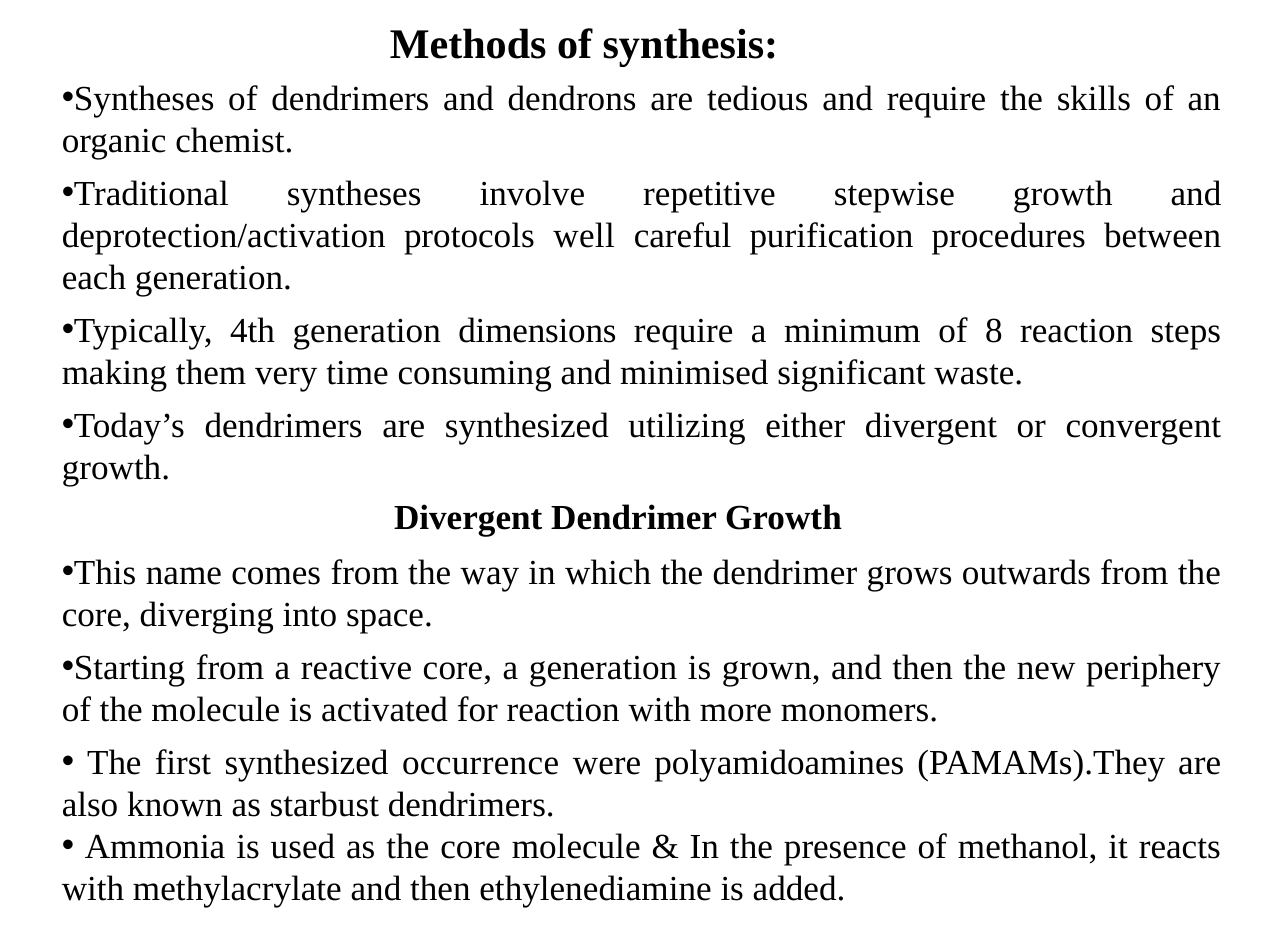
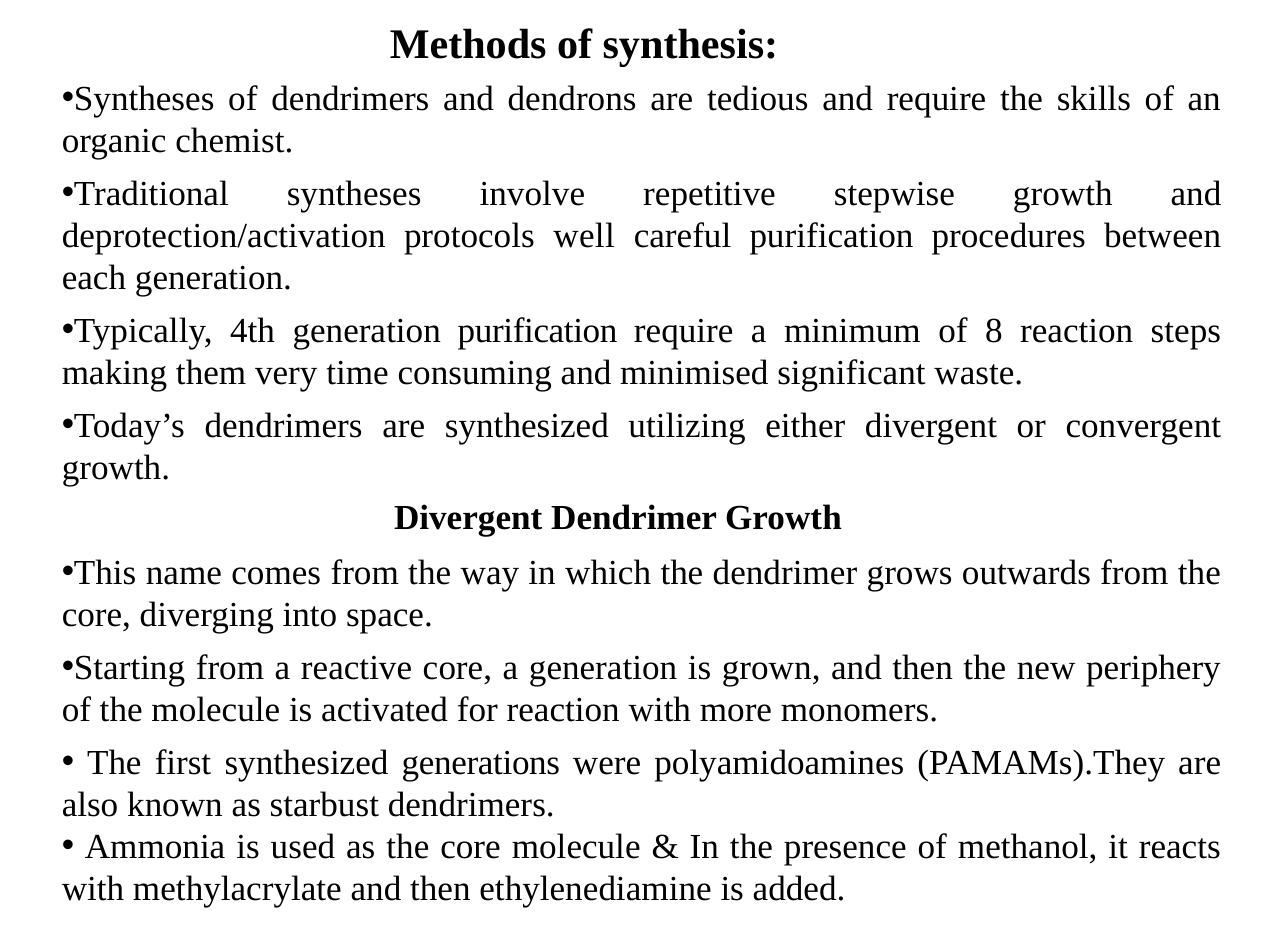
generation dimensions: dimensions -> purification
occurrence: occurrence -> generations
